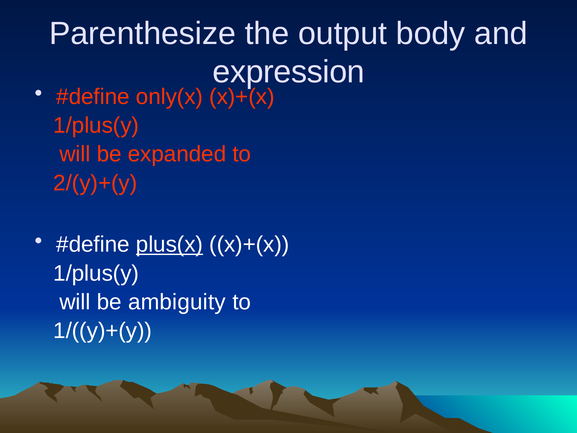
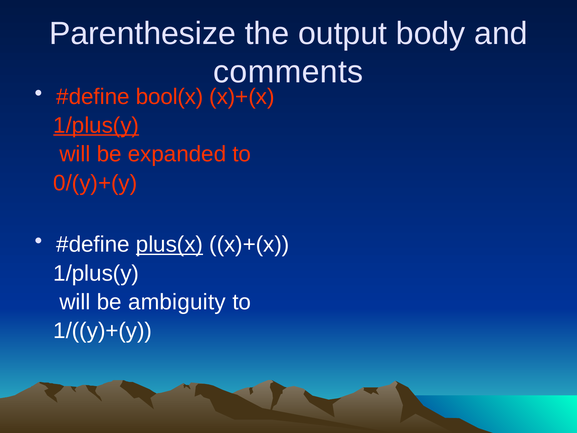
expression: expression -> comments
only(x: only(x -> bool(x
1/plus(y at (96, 125) underline: none -> present
2/(y)+(y: 2/(y)+(y -> 0/(y)+(y
